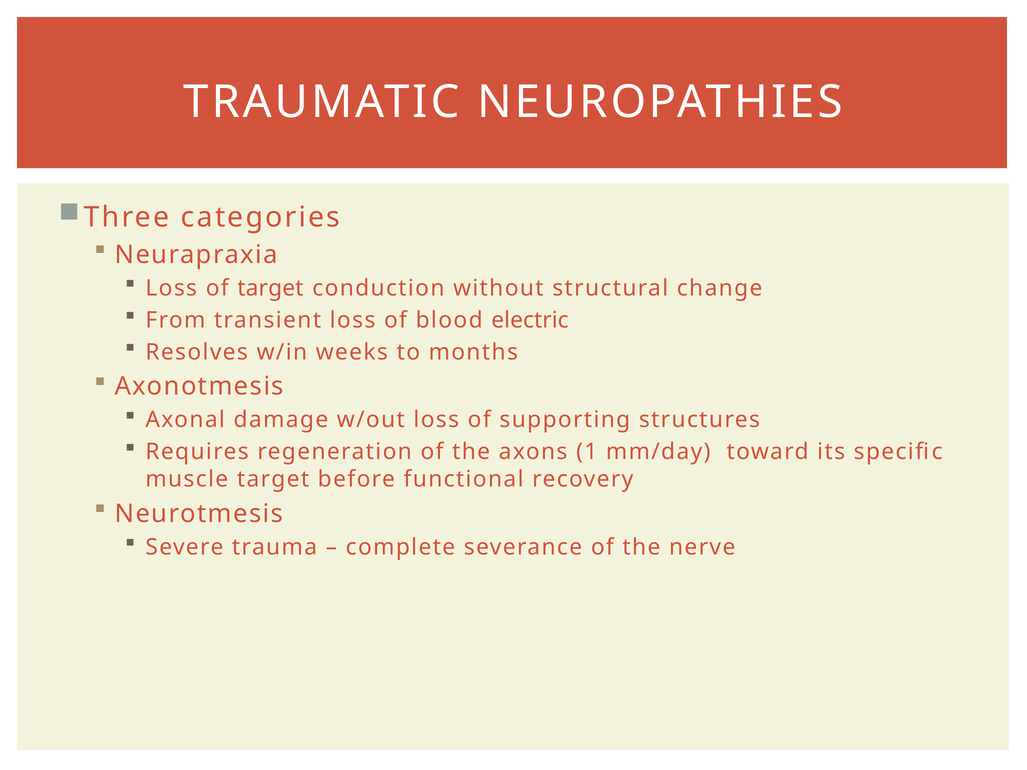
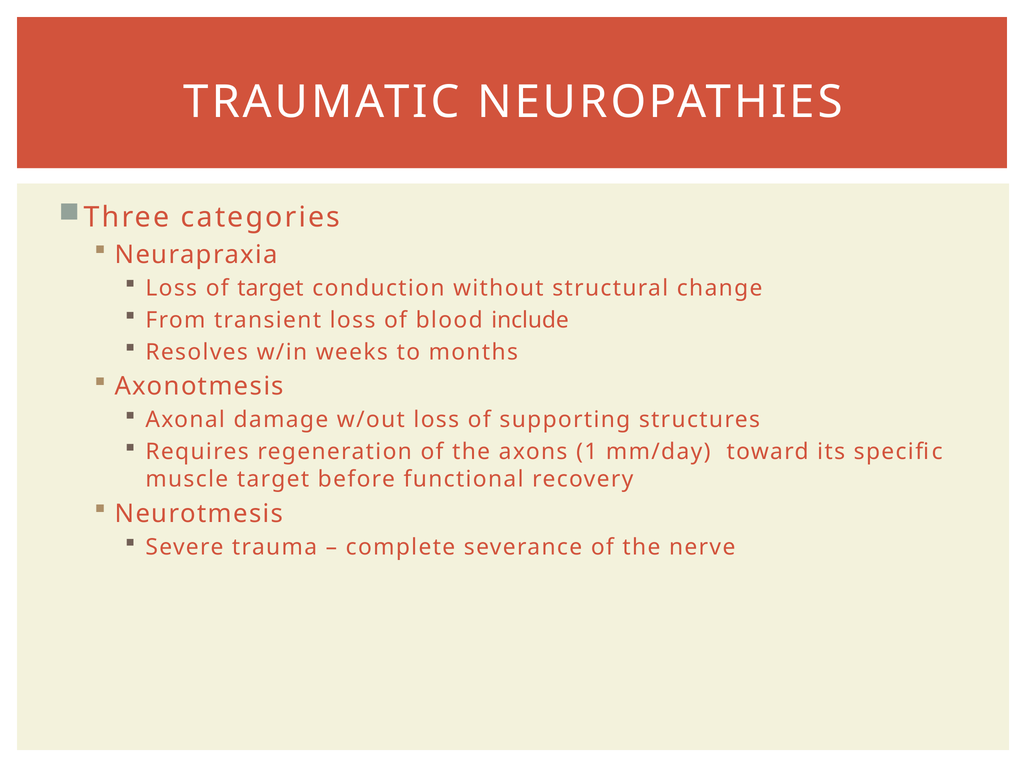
electric: electric -> include
